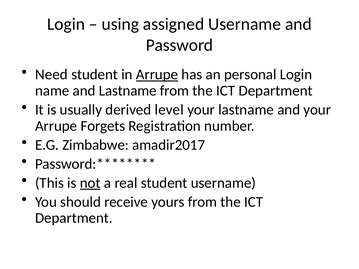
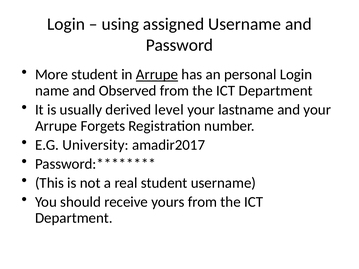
Need: Need -> More
and Lastname: Lastname -> Observed
Zimbabwe: Zimbabwe -> University
not underline: present -> none
